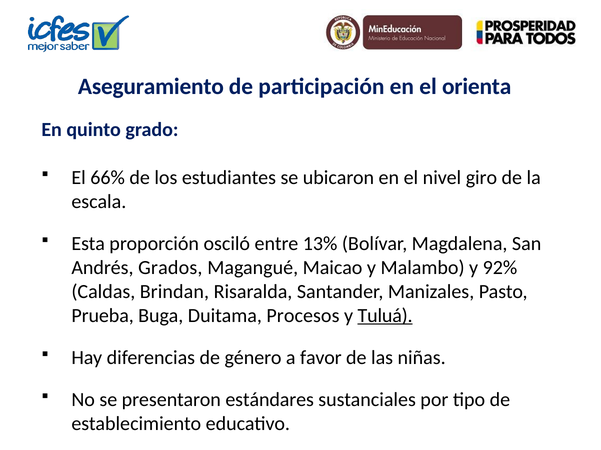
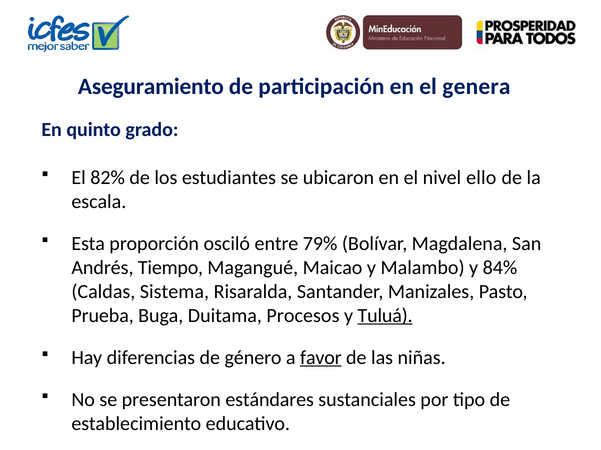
orienta: orienta -> genera
66%: 66% -> 82%
giro: giro -> ello
13%: 13% -> 79%
Grados: Grados -> Tiempo
92%: 92% -> 84%
Brindan: Brindan -> Sistema
favor underline: none -> present
